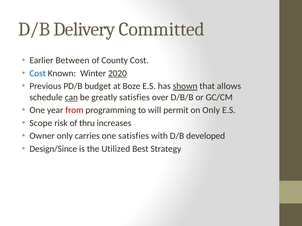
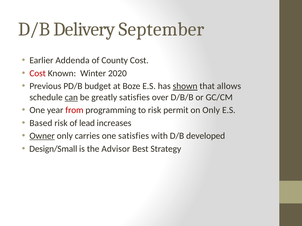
Committed: Committed -> September
Between: Between -> Addenda
Cost at (38, 73) colour: blue -> red
2020 underline: present -> none
to will: will -> risk
Scope: Scope -> Based
thru: thru -> lead
Owner underline: none -> present
Design/Since: Design/Since -> Design/Small
Utilized: Utilized -> Advisor
